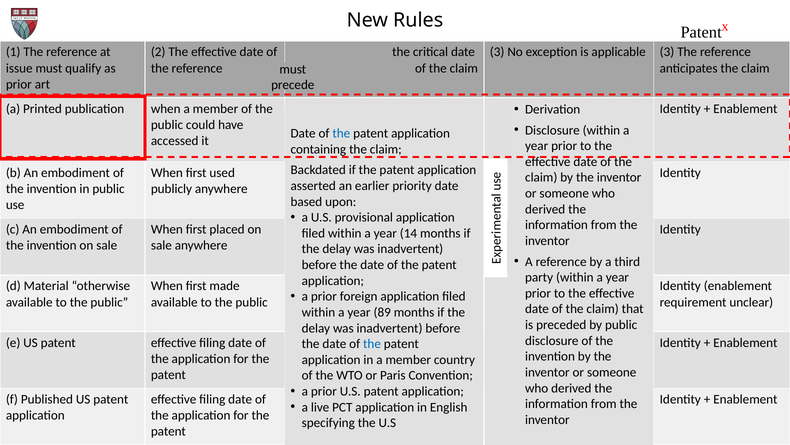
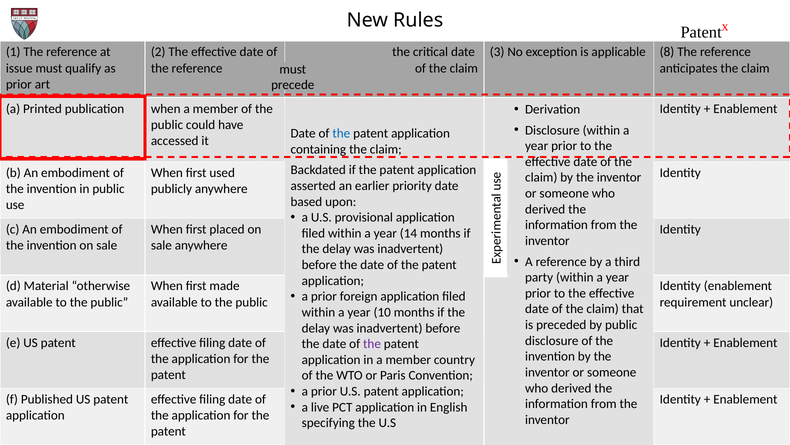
applicable 3: 3 -> 8
89: 89 -> 10
the at (372, 344) colour: blue -> purple
